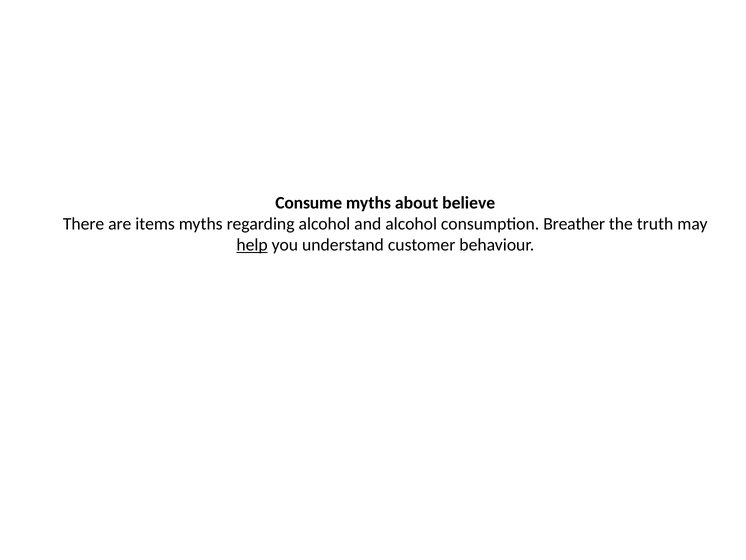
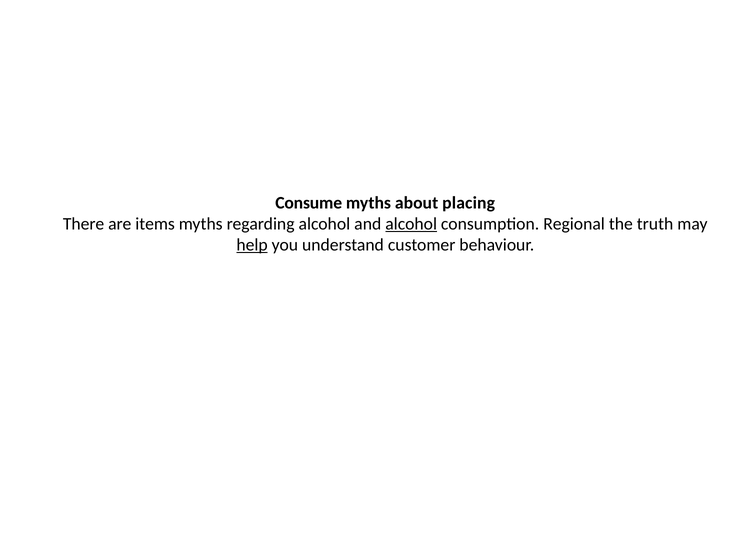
believe: believe -> placing
alcohol at (411, 224) underline: none -> present
Breather: Breather -> Regional
